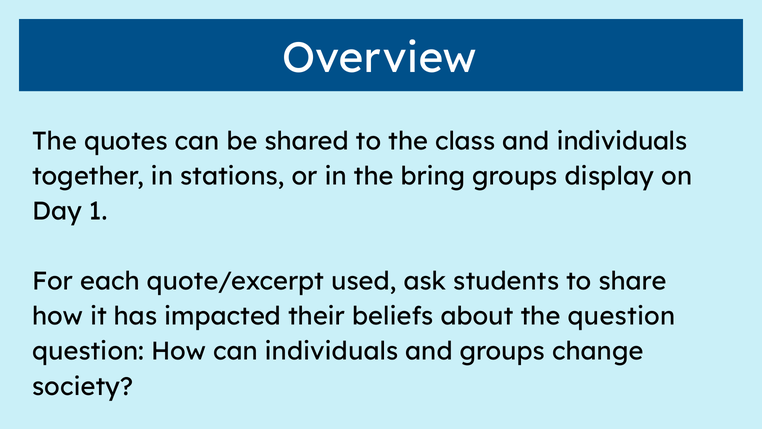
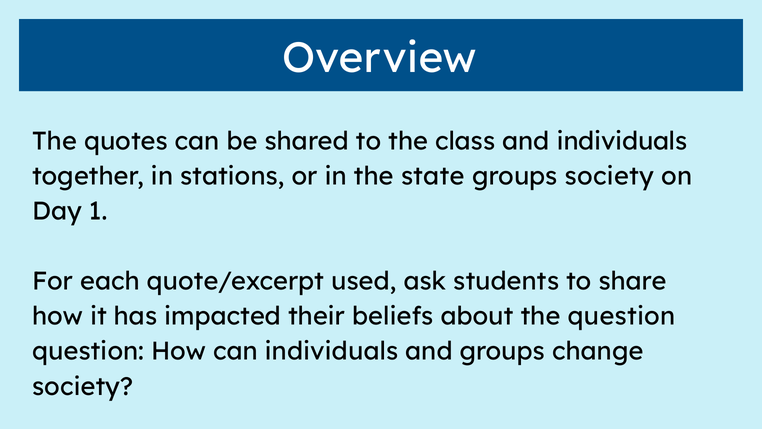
bring: bring -> state
groups display: display -> society
